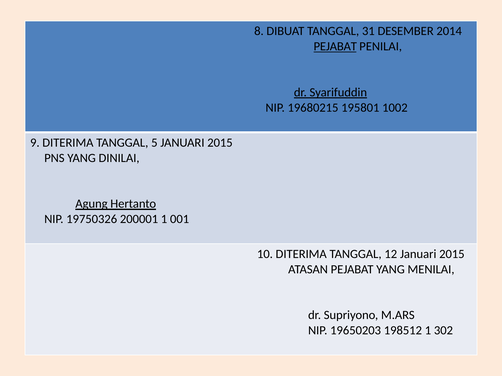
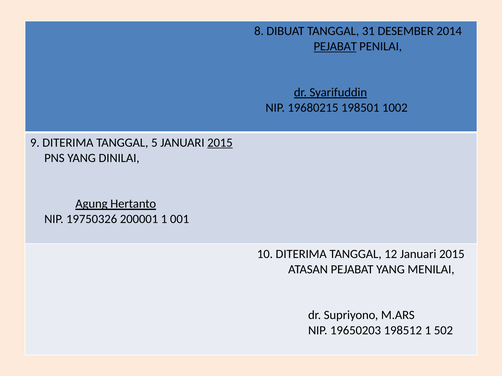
195801: 195801 -> 198501
2015 at (220, 143) underline: none -> present
302: 302 -> 502
